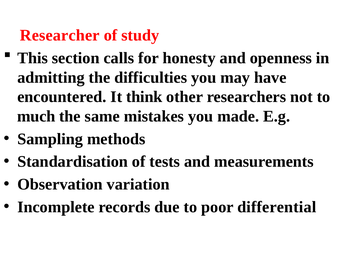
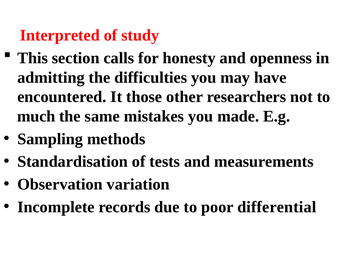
Researcher: Researcher -> Interpreted
think: think -> those
